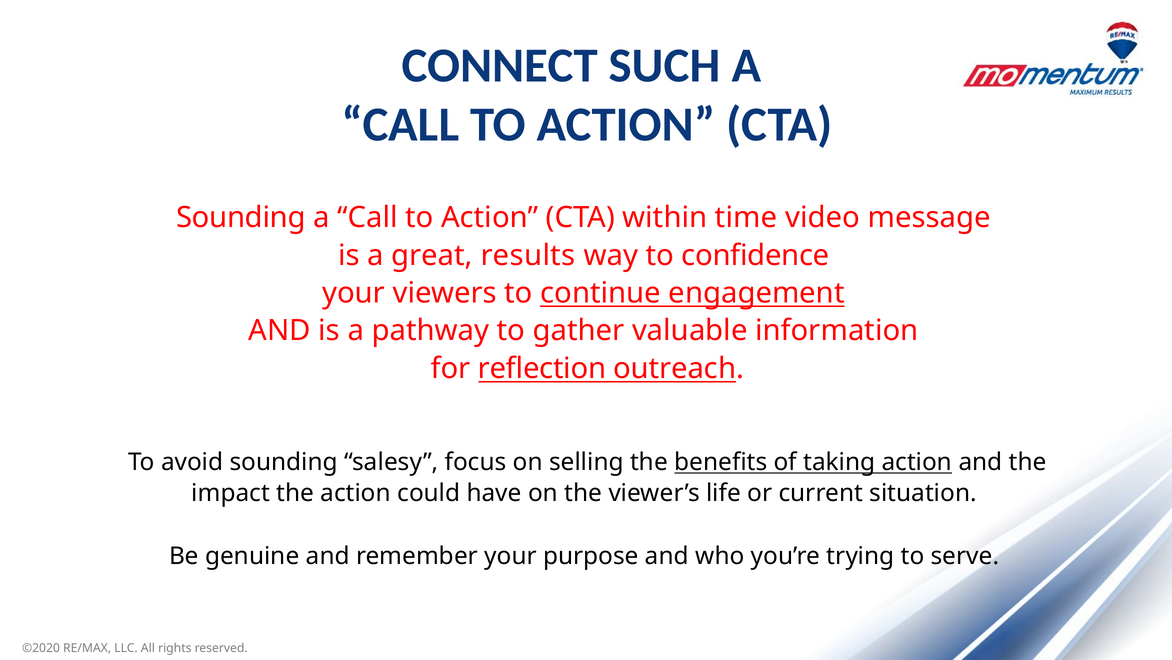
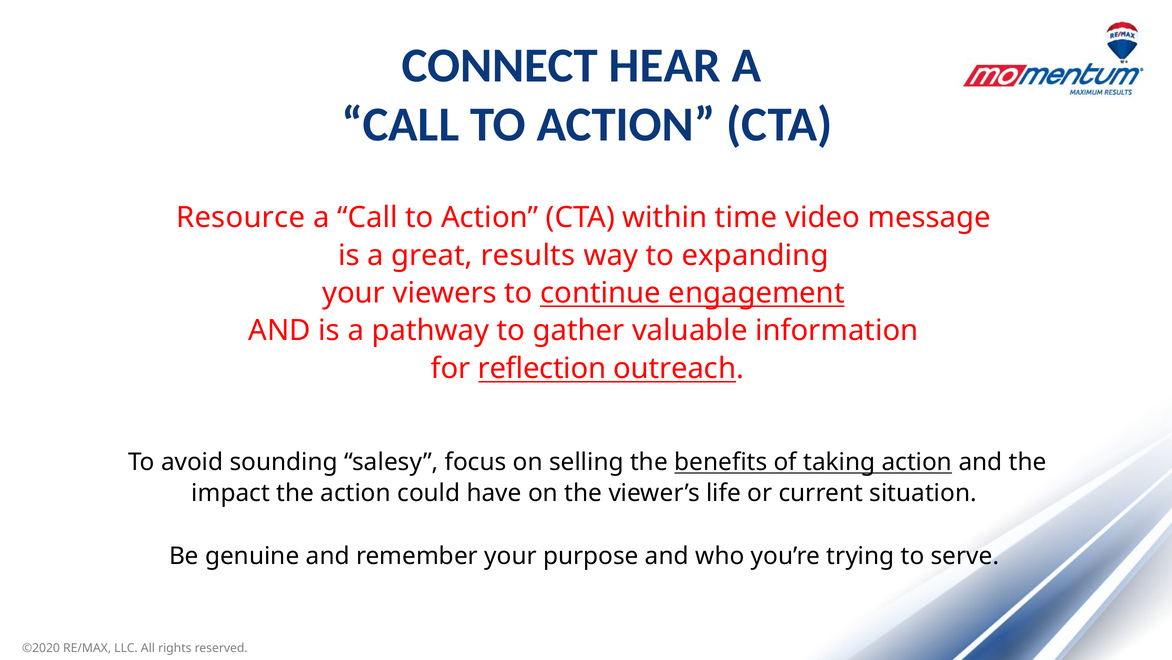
SUCH: SUCH -> HEAR
Sounding at (241, 217): Sounding -> Resource
confidence: confidence -> expanding
